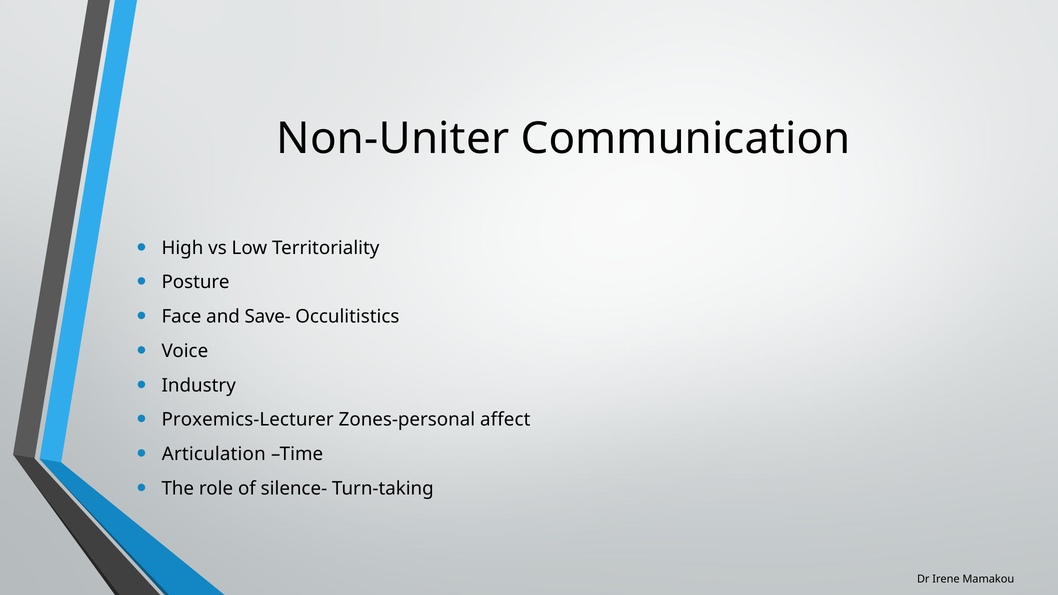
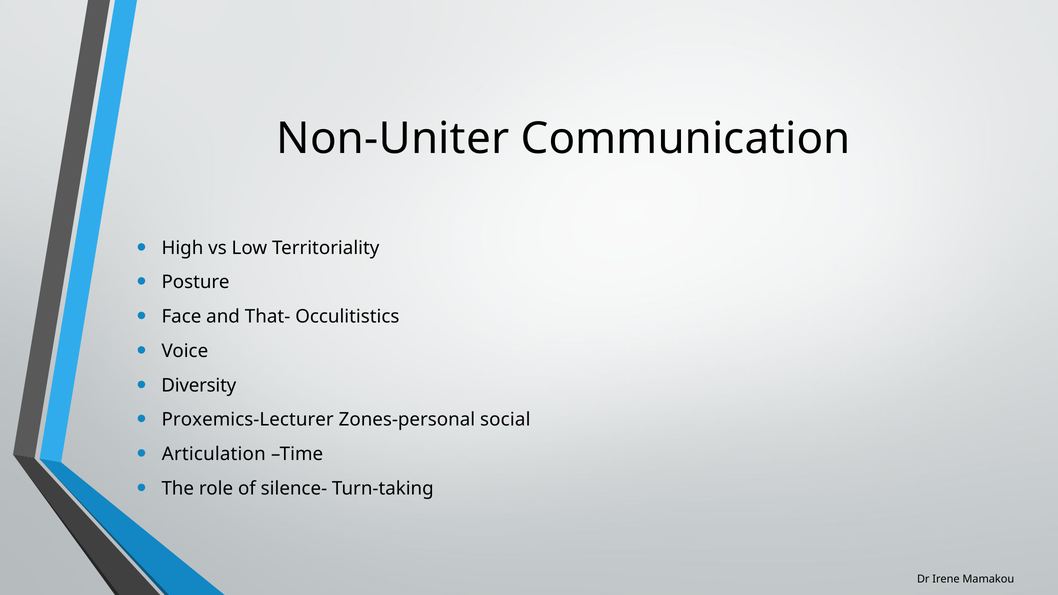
Save-: Save- -> That-
Industry: Industry -> Diversity
affect: affect -> social
